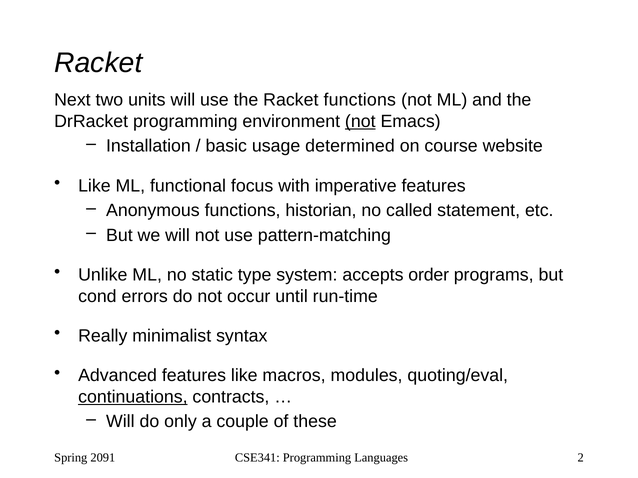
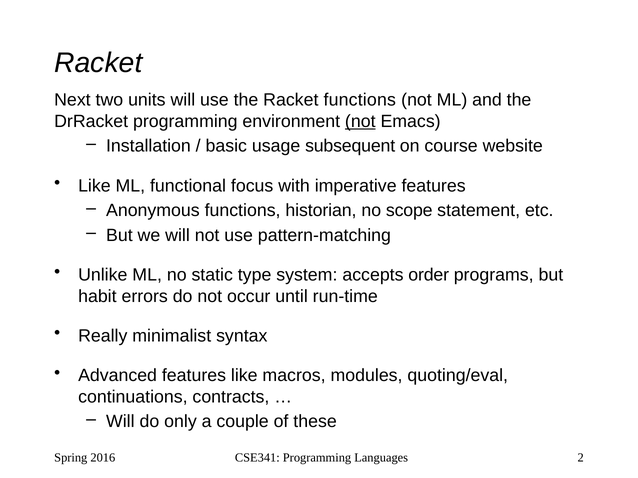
determined: determined -> subsequent
called: called -> scope
cond: cond -> habit
continuations underline: present -> none
2091: 2091 -> 2016
